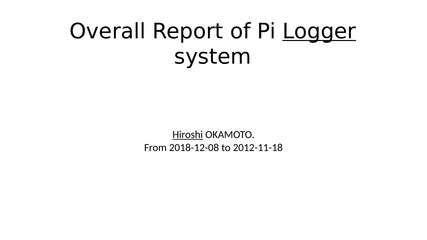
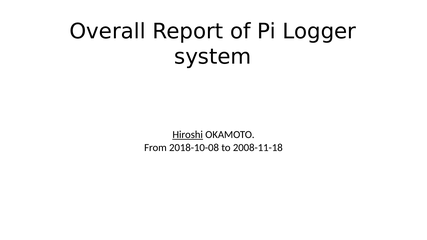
Logger underline: present -> none
2018-12-08: 2018-12-08 -> 2018-10-08
2012-11-18: 2012-11-18 -> 2008-11-18
